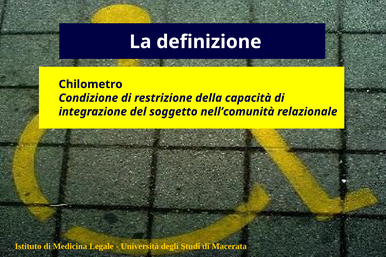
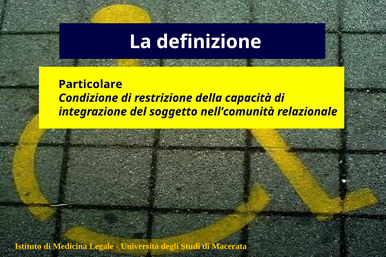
Chilometro: Chilometro -> Particolare
